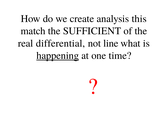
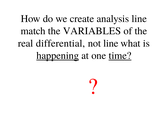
analysis this: this -> line
SUFFICIENT: SUFFICIENT -> VARIABLES
time underline: none -> present
